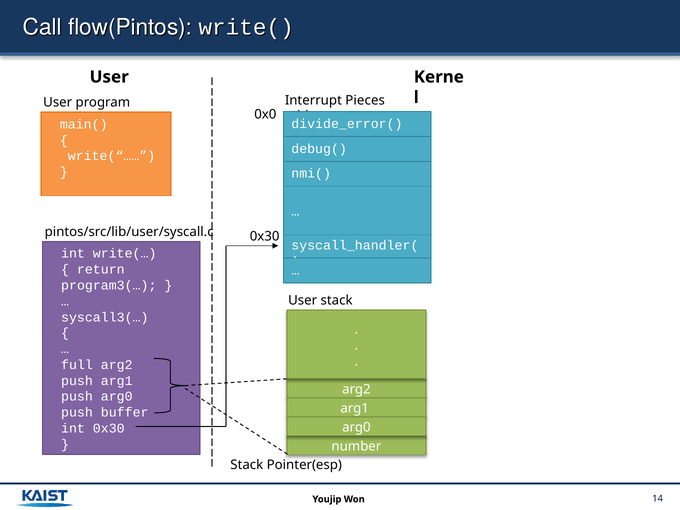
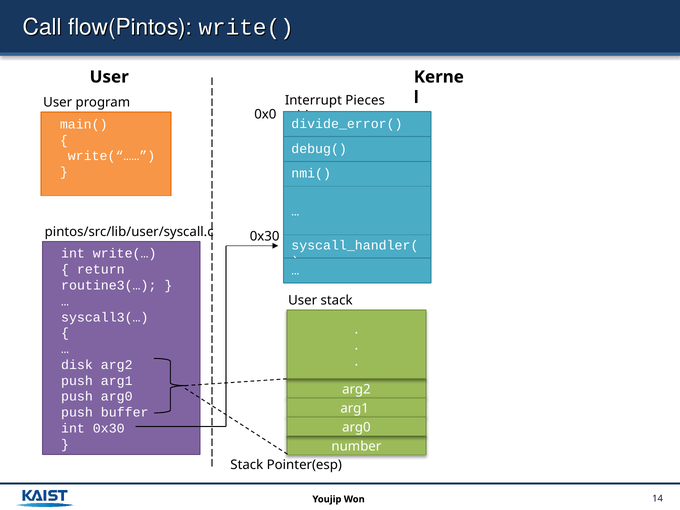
program3(…: program3(… -> routine3(…
full: full -> disk
